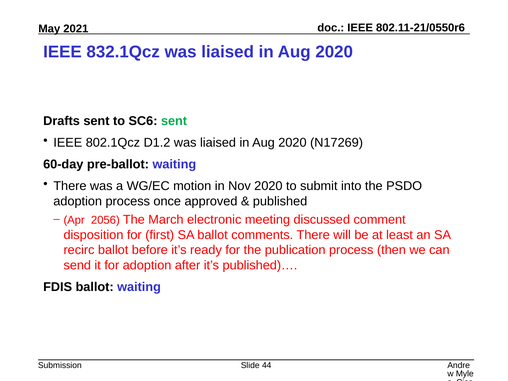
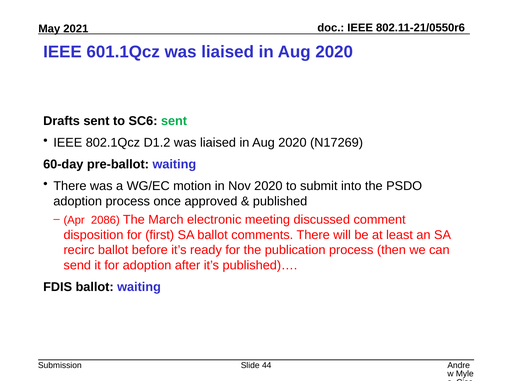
832.1Qcz: 832.1Qcz -> 601.1Qcz
2056: 2056 -> 2086
